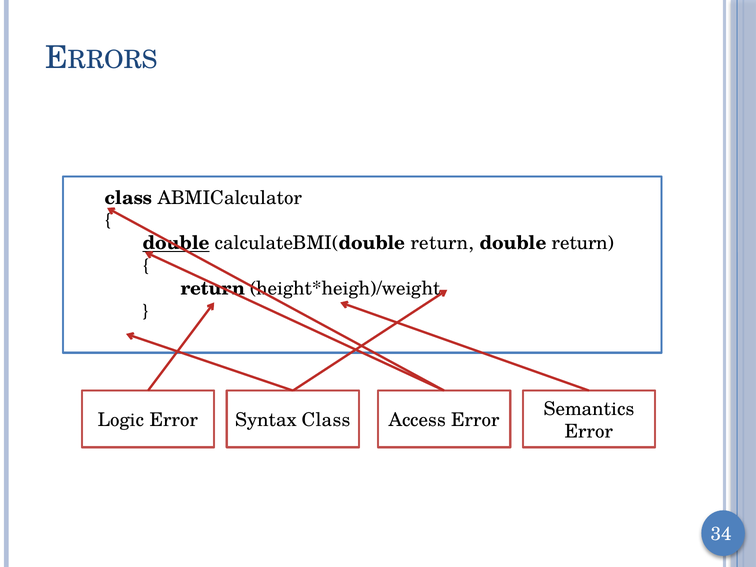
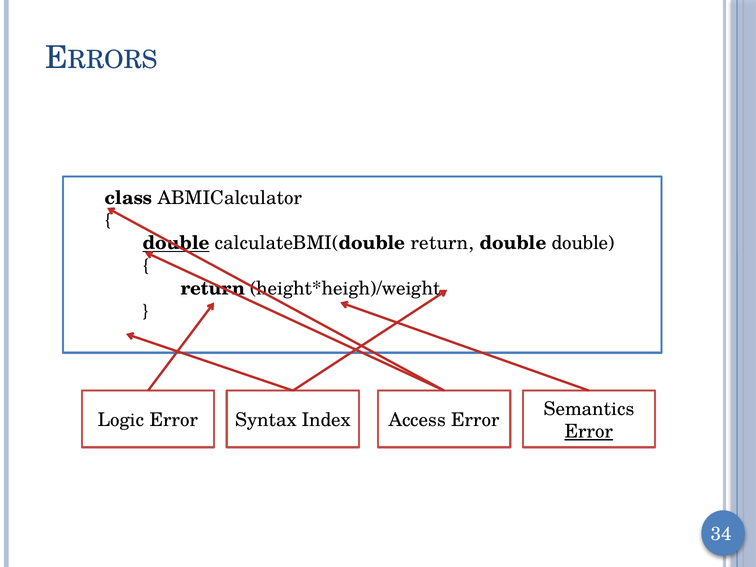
double return: return -> double
Syntax Class: Class -> Index
Error at (589, 432) underline: none -> present
